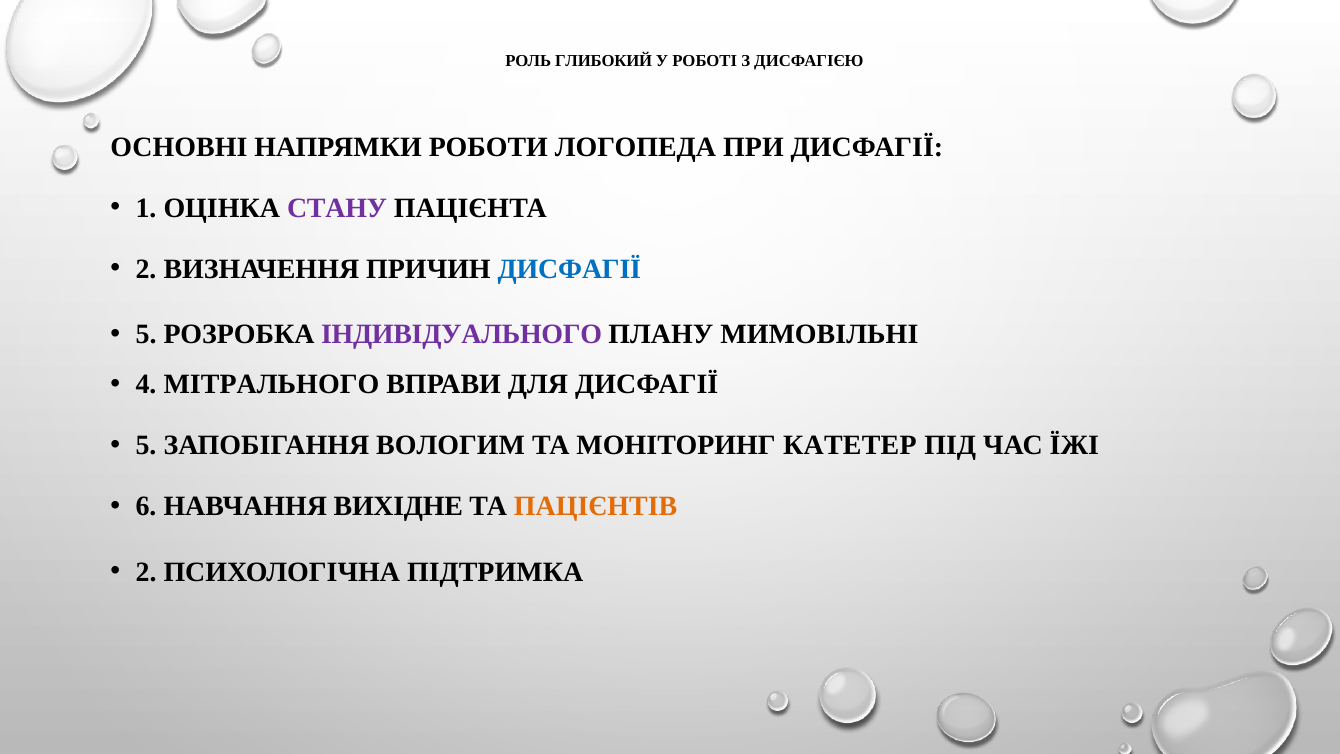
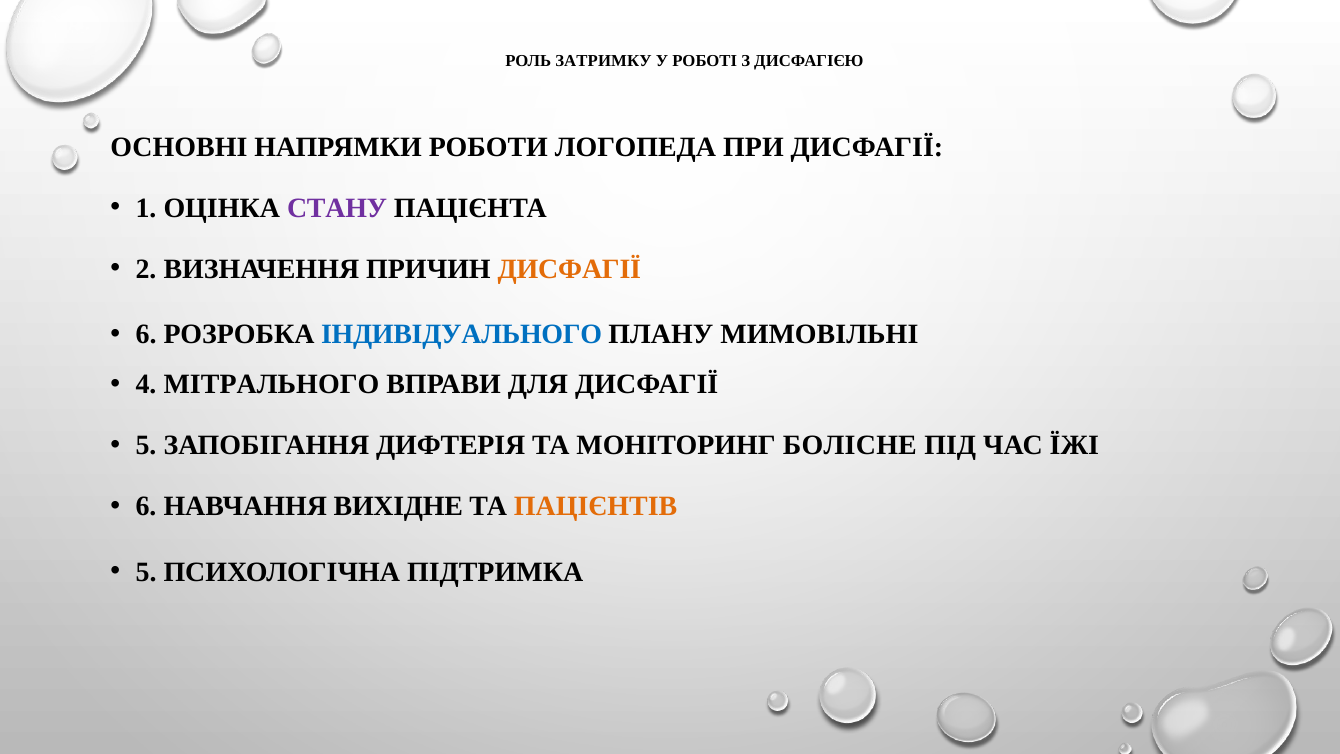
ГЛИБОКИЙ: ГЛИБОКИЙ -> ЗАТРИМКУ
ДИСФАГІЇ at (569, 269) colour: blue -> orange
5 at (146, 335): 5 -> 6
ІНДИВІДУАЛЬНОГО colour: purple -> blue
ВОЛОГИМ: ВОЛОГИМ -> ДИФТЕРІЯ
КАТЕТЕР: КАТЕТЕР -> БОЛІСНЕ
2 at (146, 572): 2 -> 5
